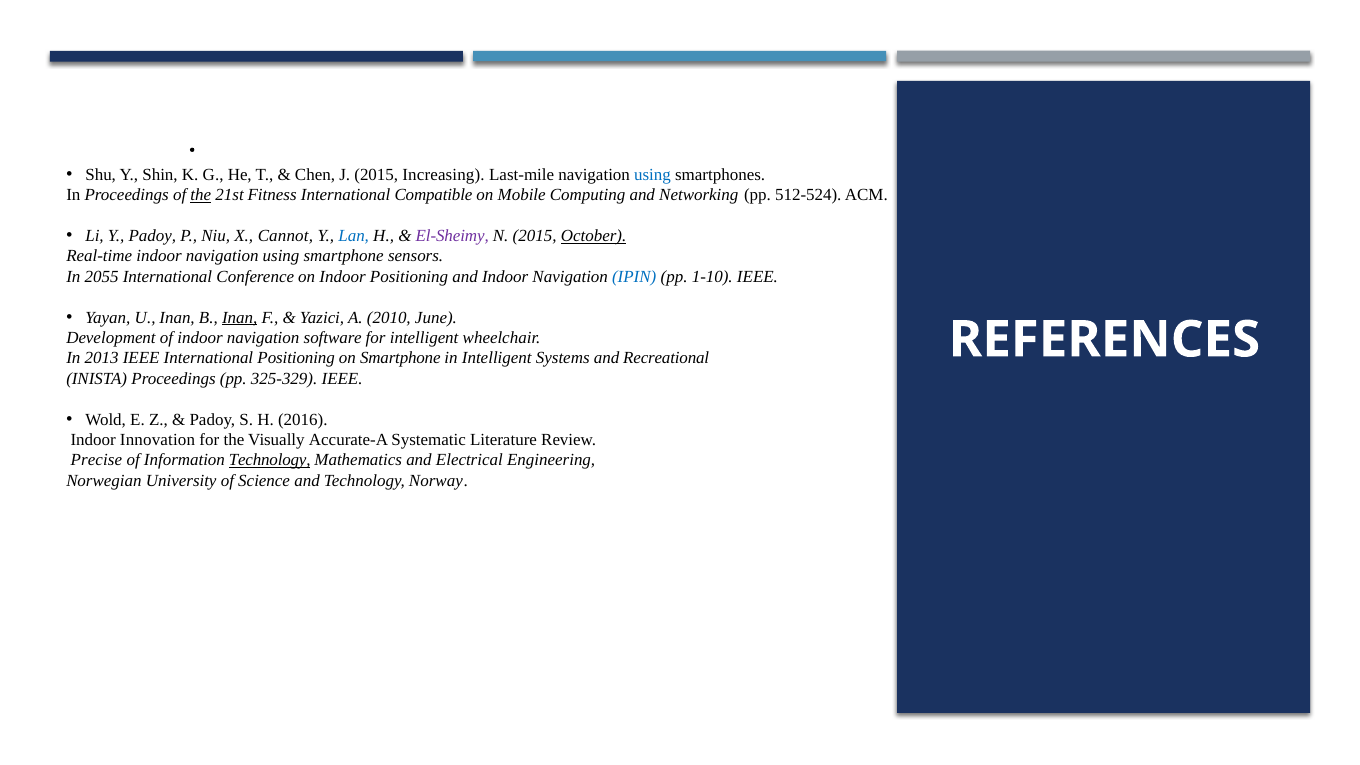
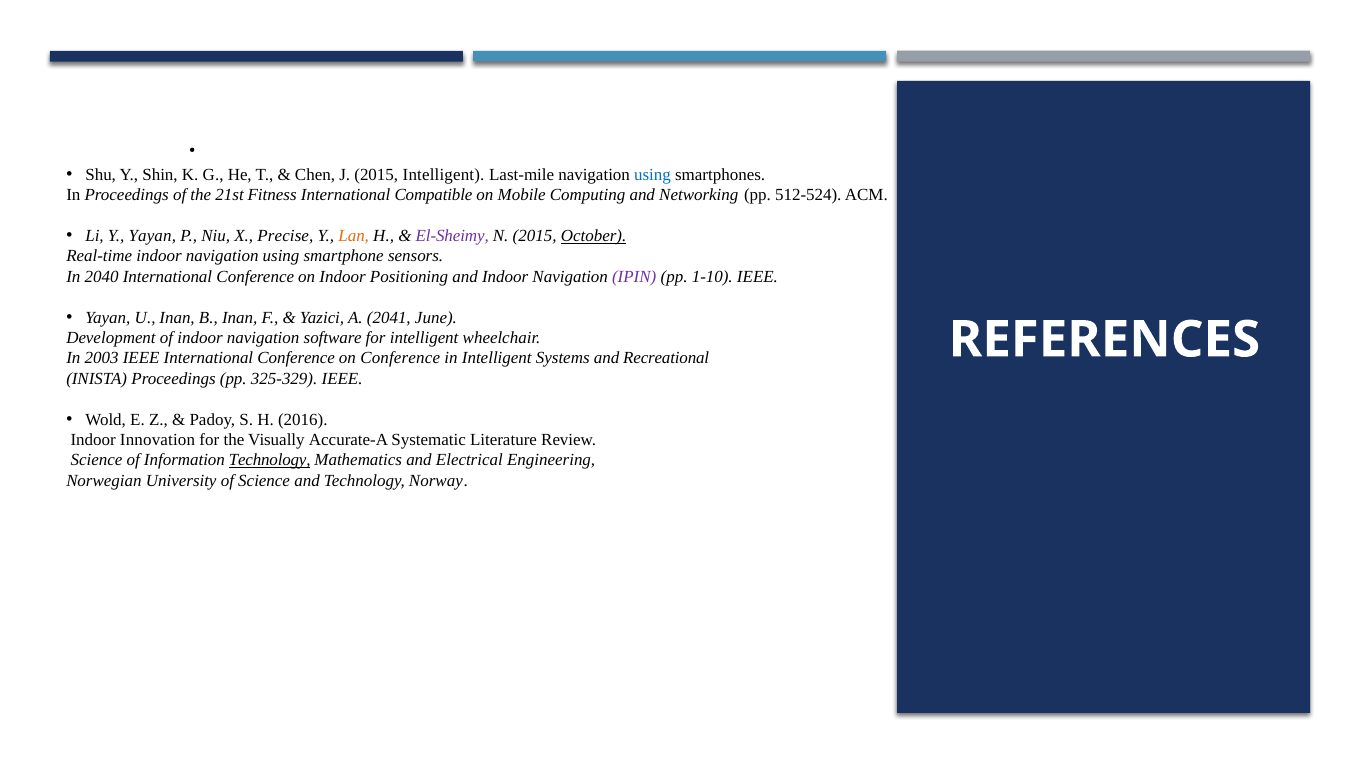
2015 Increasing: Increasing -> Intelligent
the at (201, 195) underline: present -> none
Y Padoy: Padoy -> Yayan
Cannot: Cannot -> Precise
Lan colour: blue -> orange
2055: 2055 -> 2040
IPIN colour: blue -> purple
Inan at (240, 317) underline: present -> none
2010: 2010 -> 2041
2013: 2013 -> 2003
IEEE International Positioning: Positioning -> Conference
on Smartphone: Smartphone -> Conference
Precise at (96, 460): Precise -> Science
